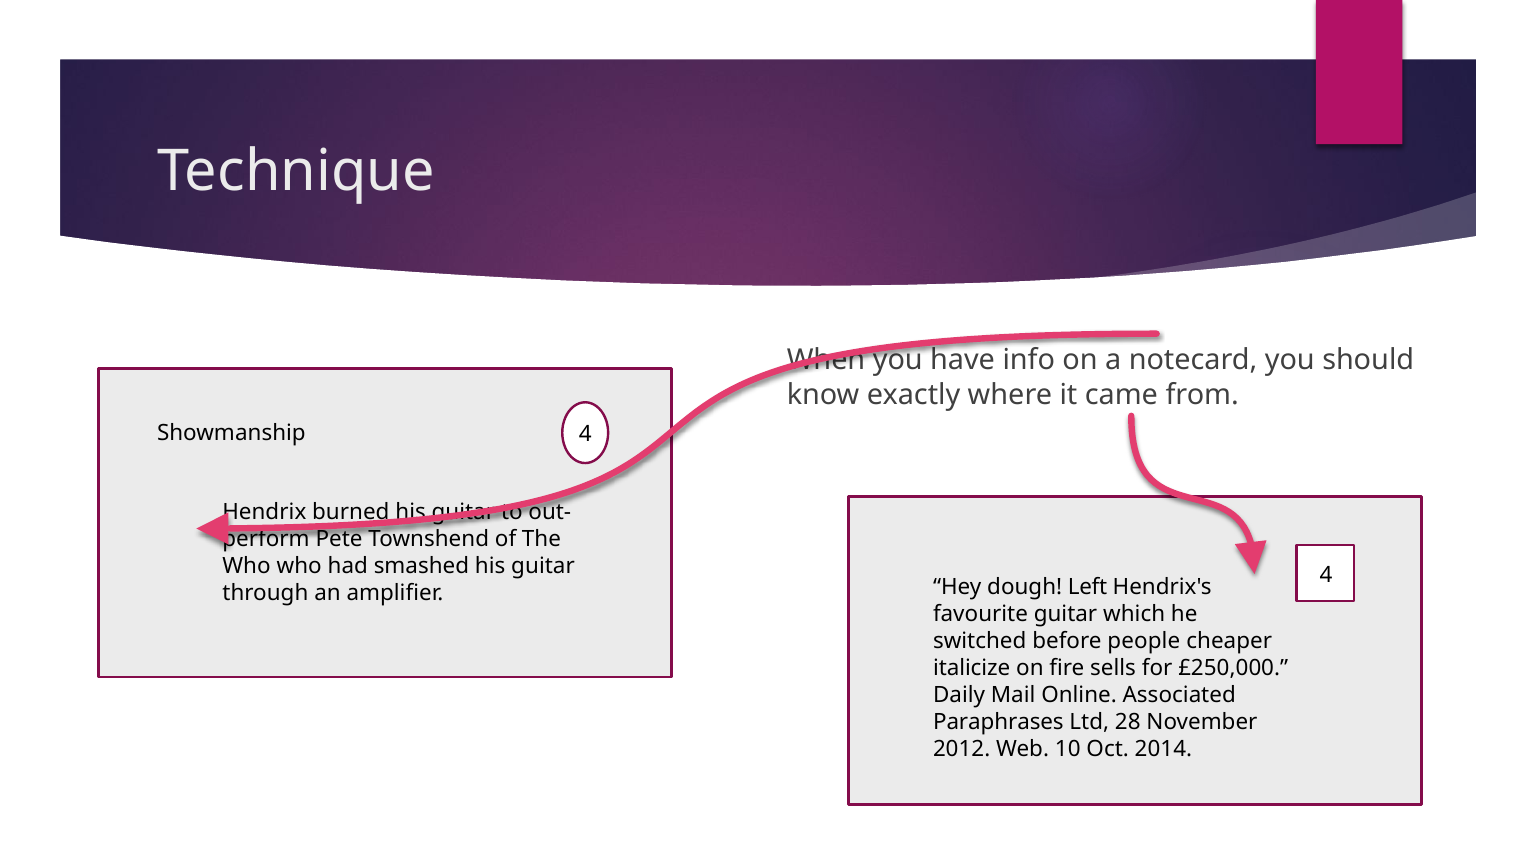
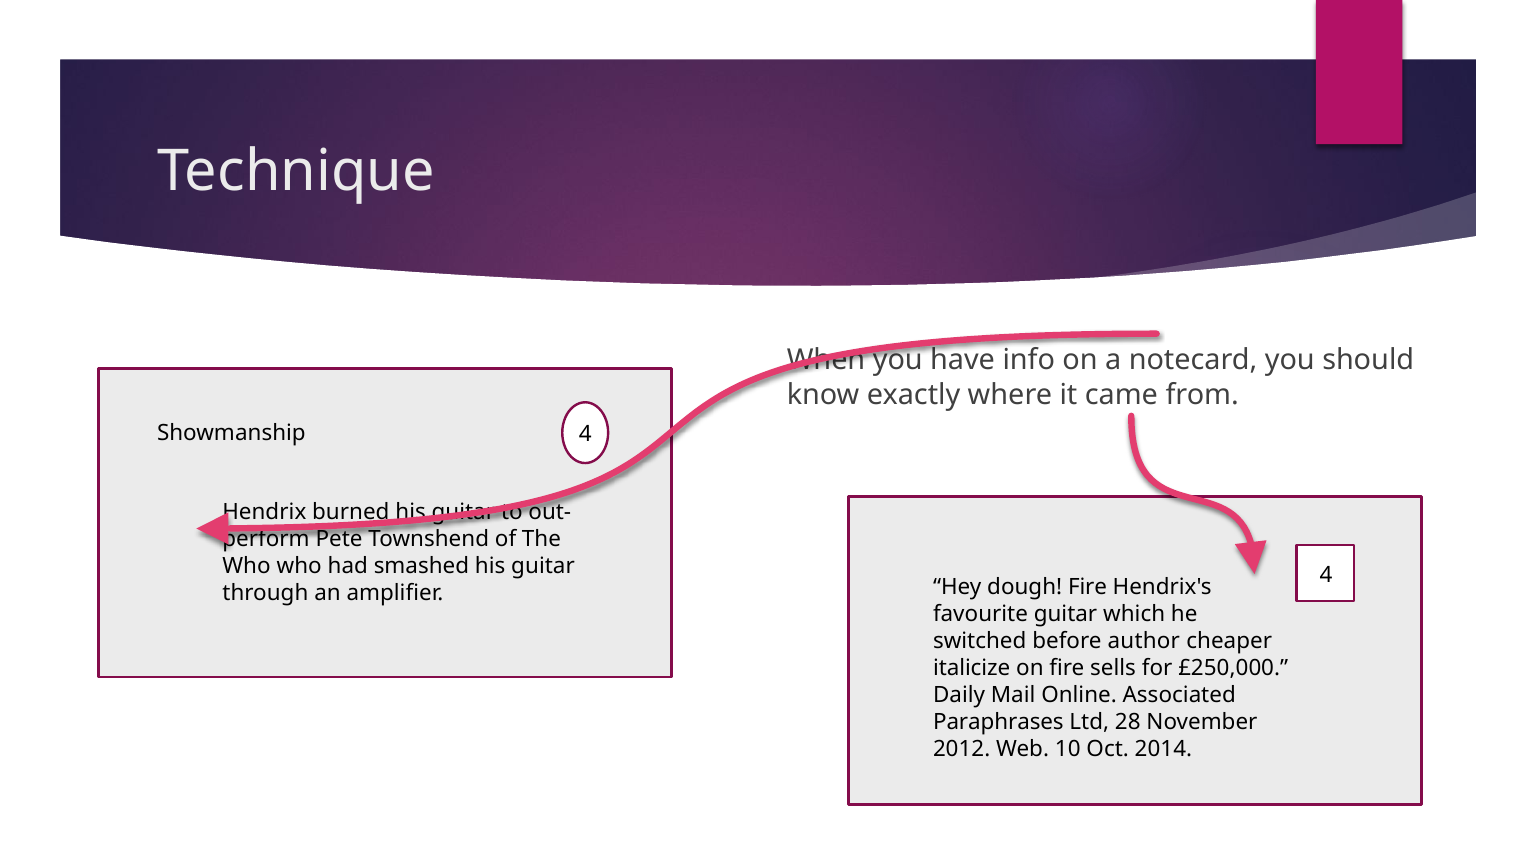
dough Left: Left -> Fire
people: people -> author
